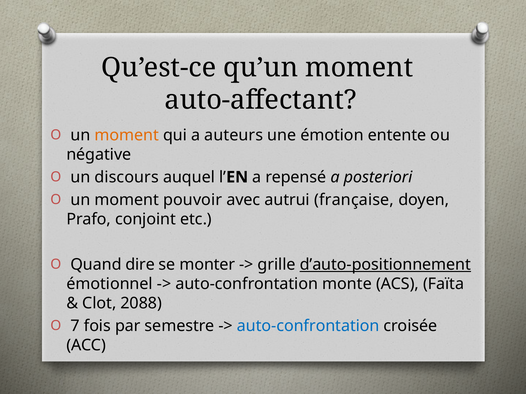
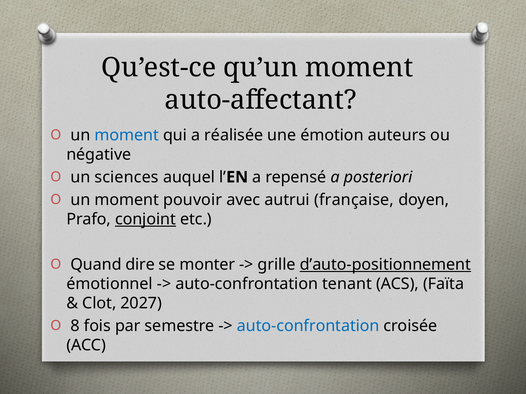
moment at (127, 135) colour: orange -> blue
auteurs: auteurs -> réalisée
entente: entente -> auteurs
discours: discours -> sciences
conjoint underline: none -> present
monte: monte -> tenant
2088: 2088 -> 2027
7: 7 -> 8
